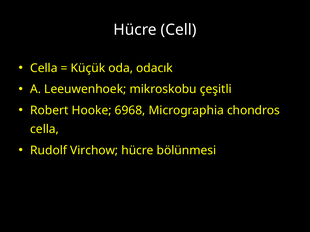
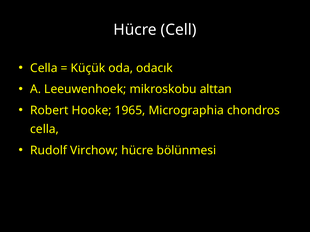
çeşitli: çeşitli -> alttan
6968: 6968 -> 1965
